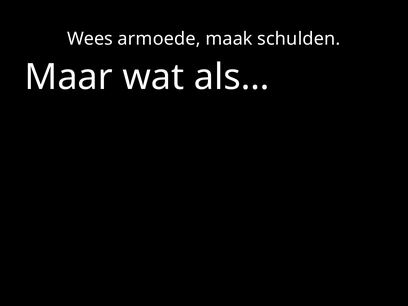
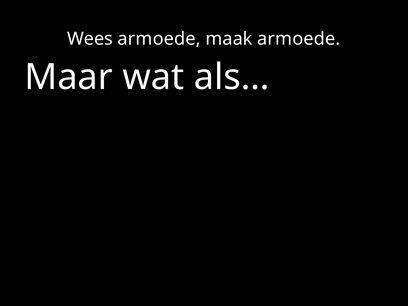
maak schulden: schulden -> armoede
